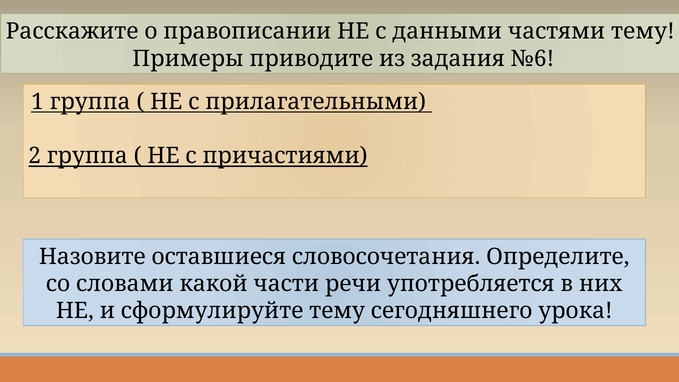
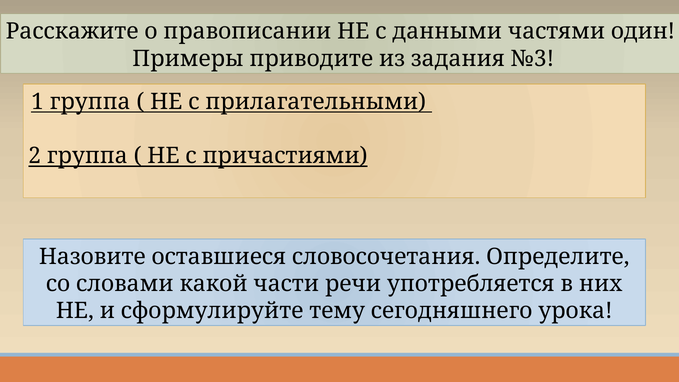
частями тему: тему -> один
№6: №6 -> №3
